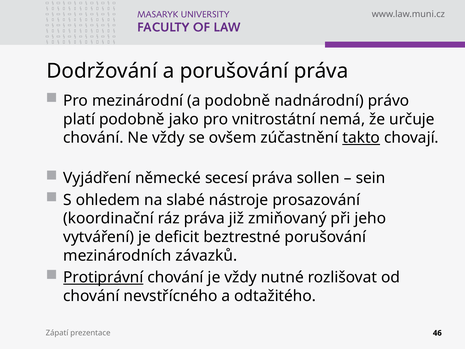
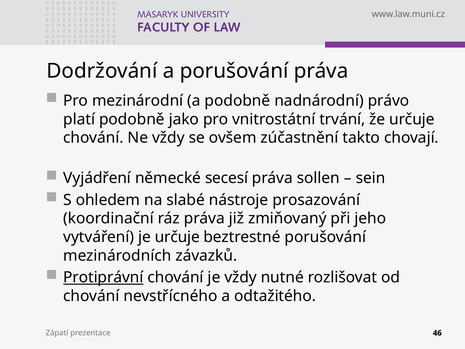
nemá: nemá -> trvání
takto underline: present -> none
je deficit: deficit -> určuje
